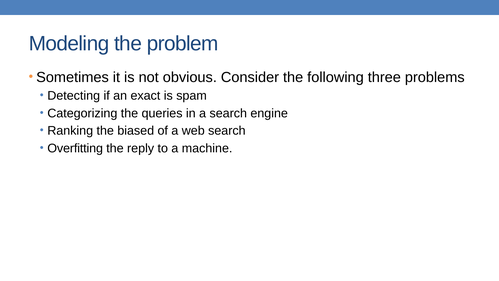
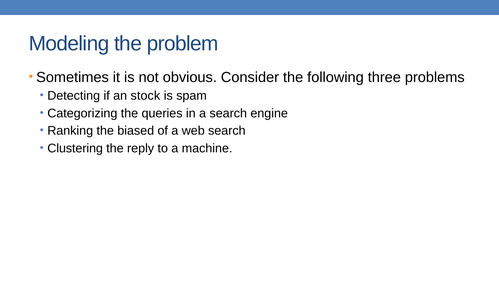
exact: exact -> stock
Overfitting: Overfitting -> Clustering
